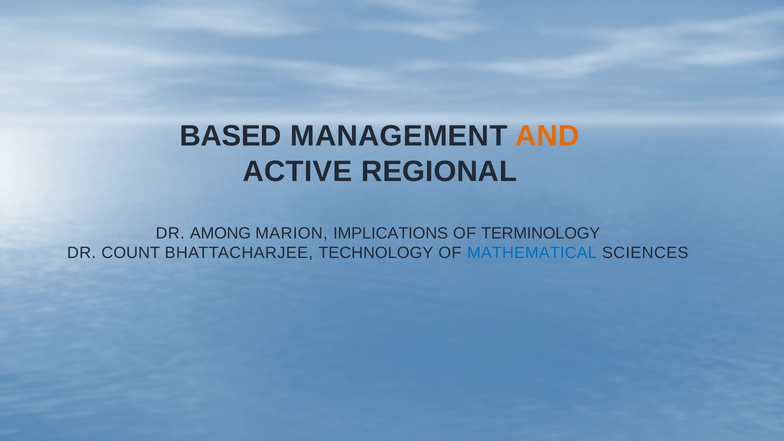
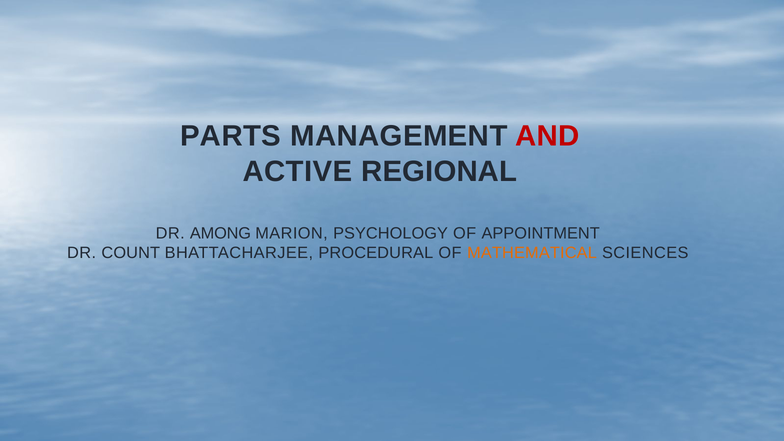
BASED: BASED -> PARTS
AND colour: orange -> red
IMPLICATIONS: IMPLICATIONS -> PSYCHOLOGY
TERMINOLOGY: TERMINOLOGY -> APPOINTMENT
TECHNOLOGY: TECHNOLOGY -> PROCEDURAL
MATHEMATICAL colour: blue -> orange
